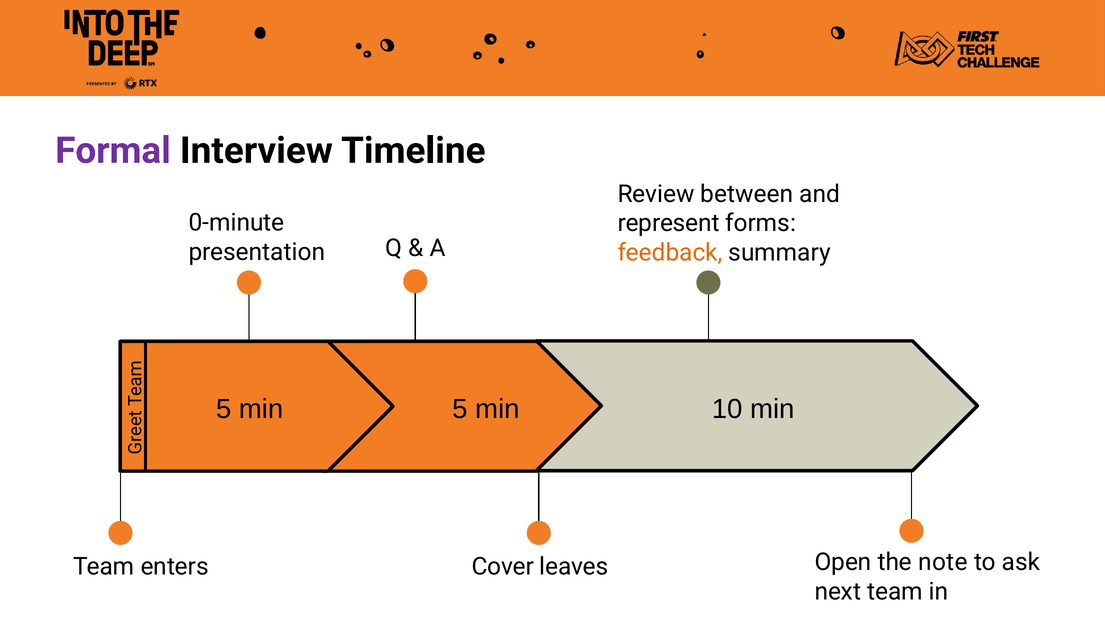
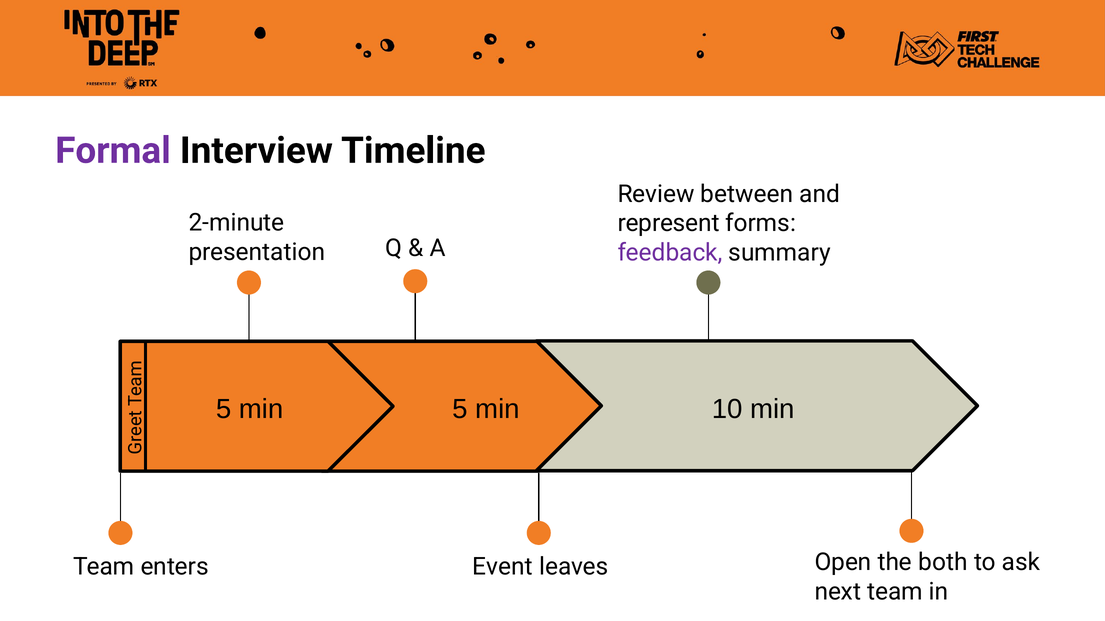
0-minute: 0-minute -> 2-minute
feedback colour: orange -> purple
note: note -> both
Cover: Cover -> Event
